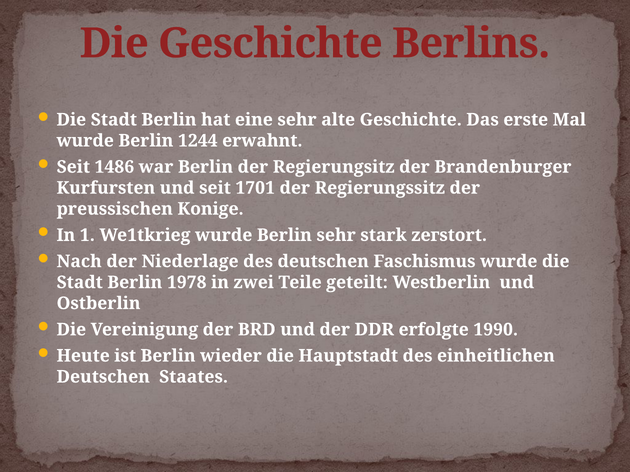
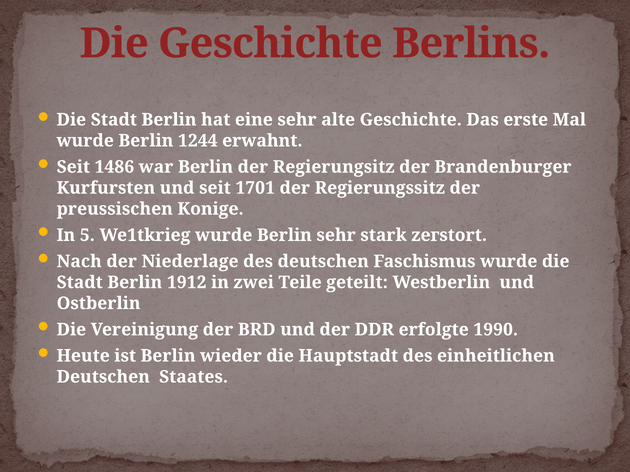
1: 1 -> 5
1978: 1978 -> 1912
